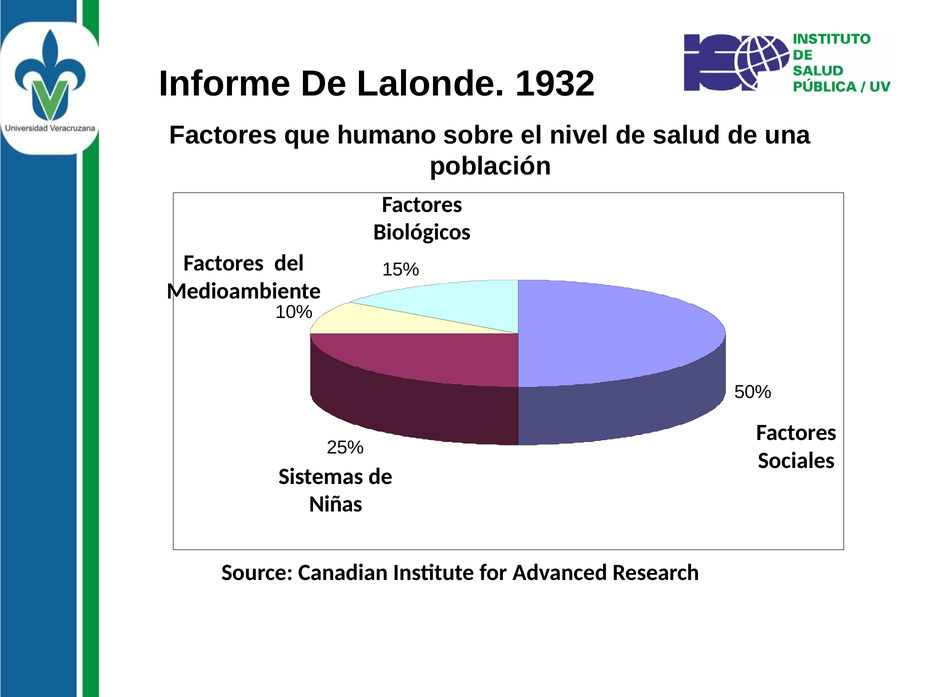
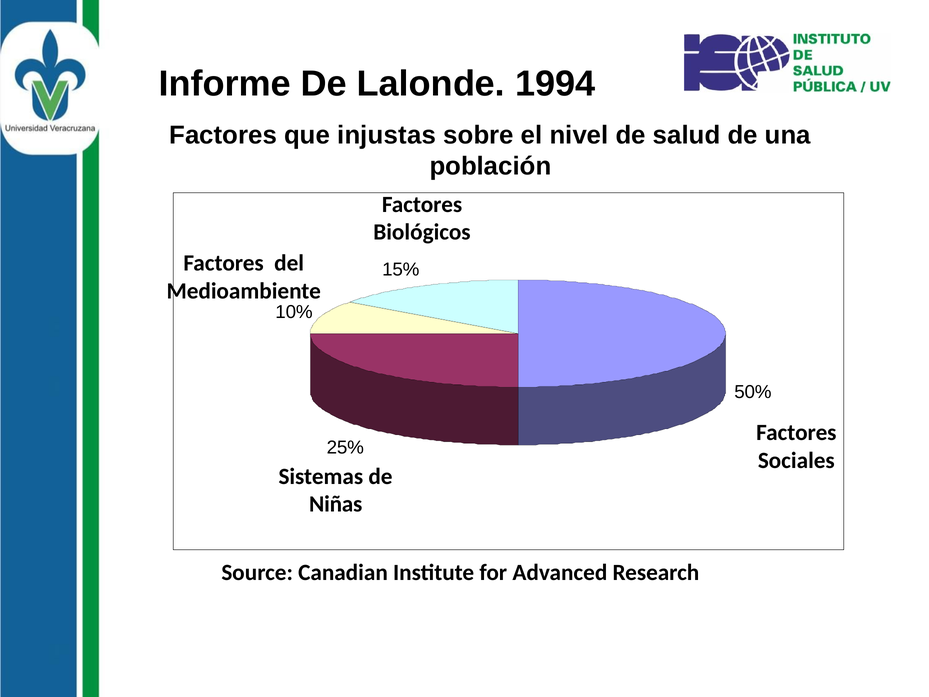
1932: 1932 -> 1994
humano: humano -> injustas
